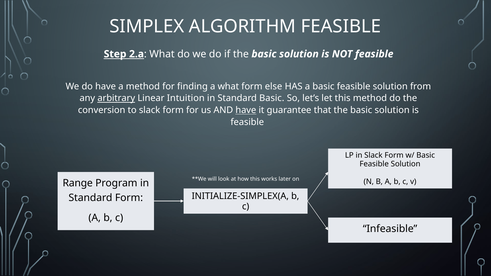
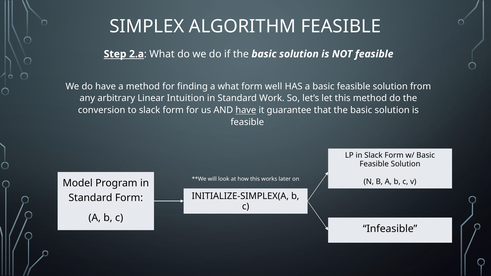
else: else -> well
arbitrary underline: present -> none
Standard Basic: Basic -> Work
Range: Range -> Model
